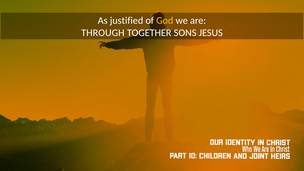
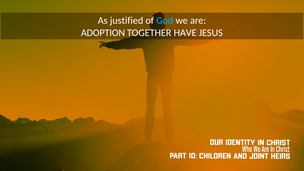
God colour: yellow -> light blue
THROUGH: THROUGH -> ADOPTION
SONS: SONS -> HAVE
